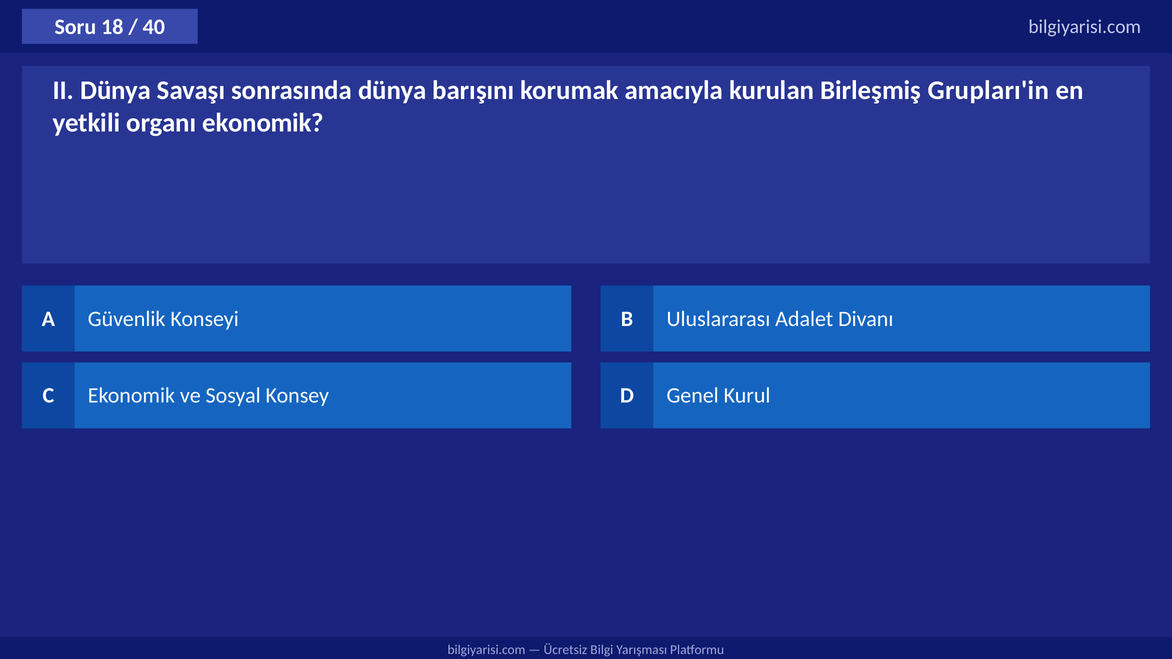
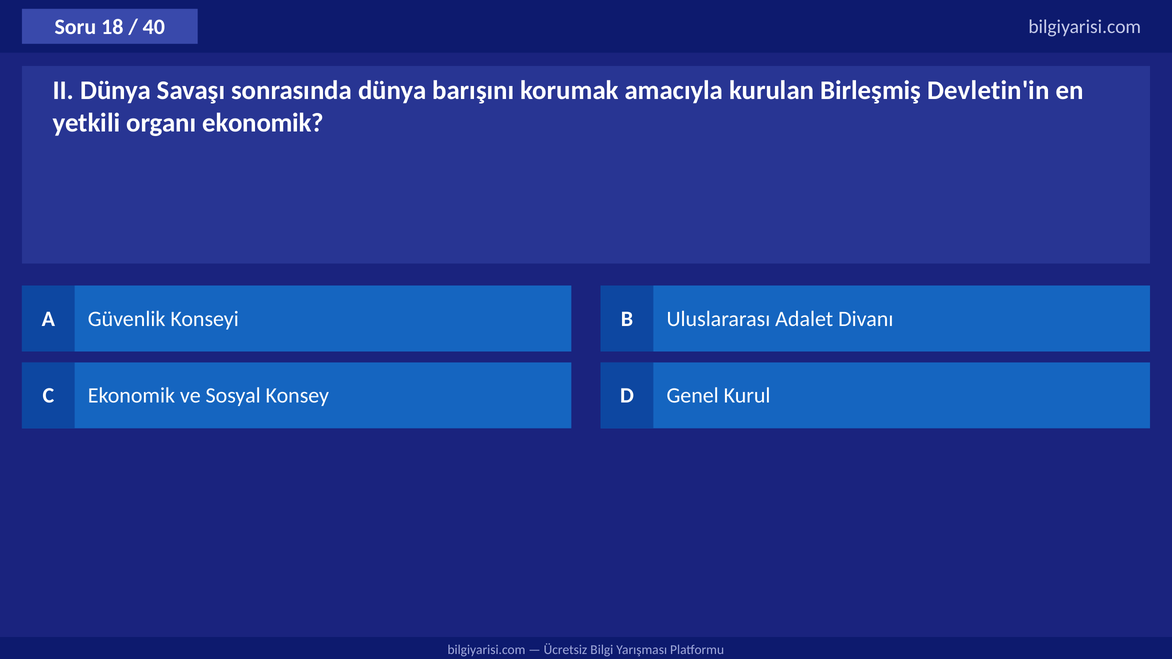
Grupları'in: Grupları'in -> Devletin'in
